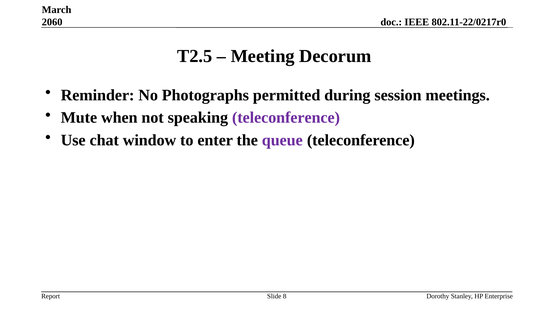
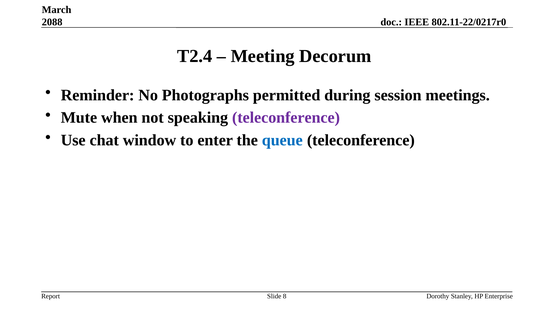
2060: 2060 -> 2088
T2.5: T2.5 -> T2.4
queue colour: purple -> blue
